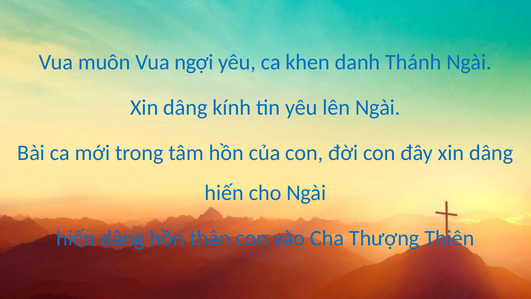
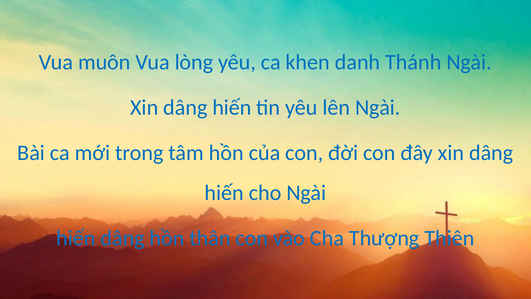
ngợi: ngợi -> lòng
kính at (232, 107): kính -> hiến
